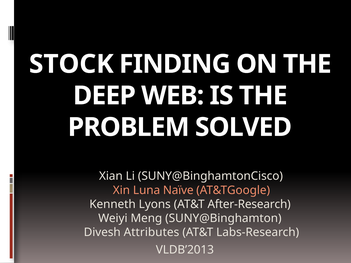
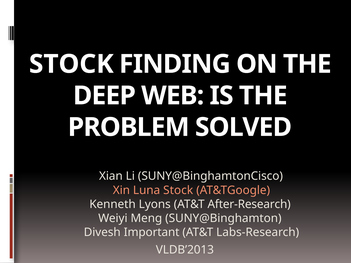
Luna Naïve: Naïve -> Stock
Attributes: Attributes -> Important
